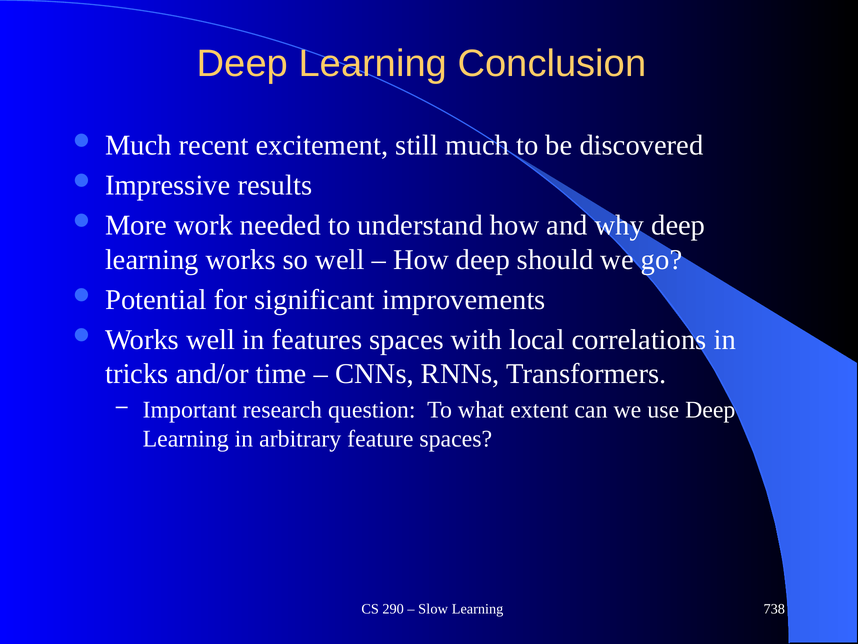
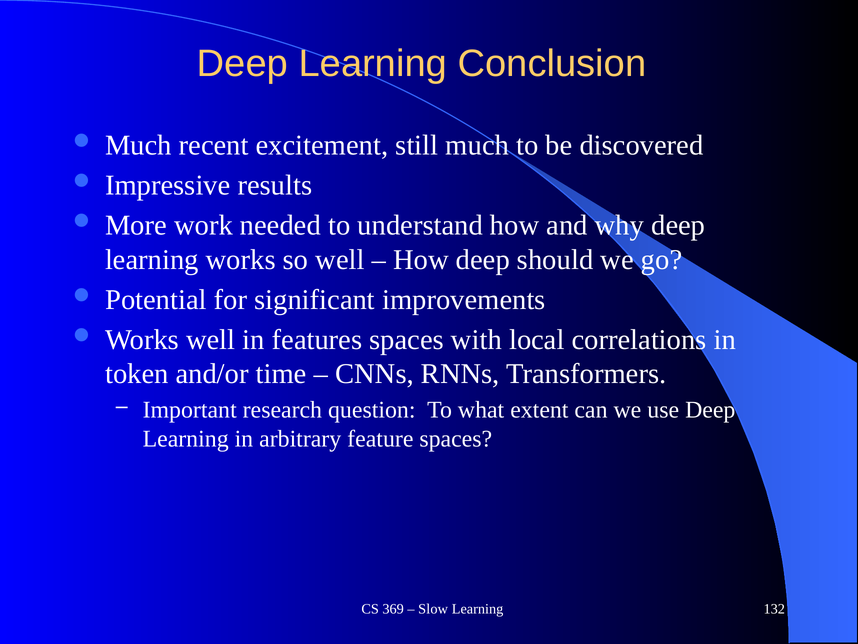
tricks: tricks -> token
290: 290 -> 369
738: 738 -> 132
